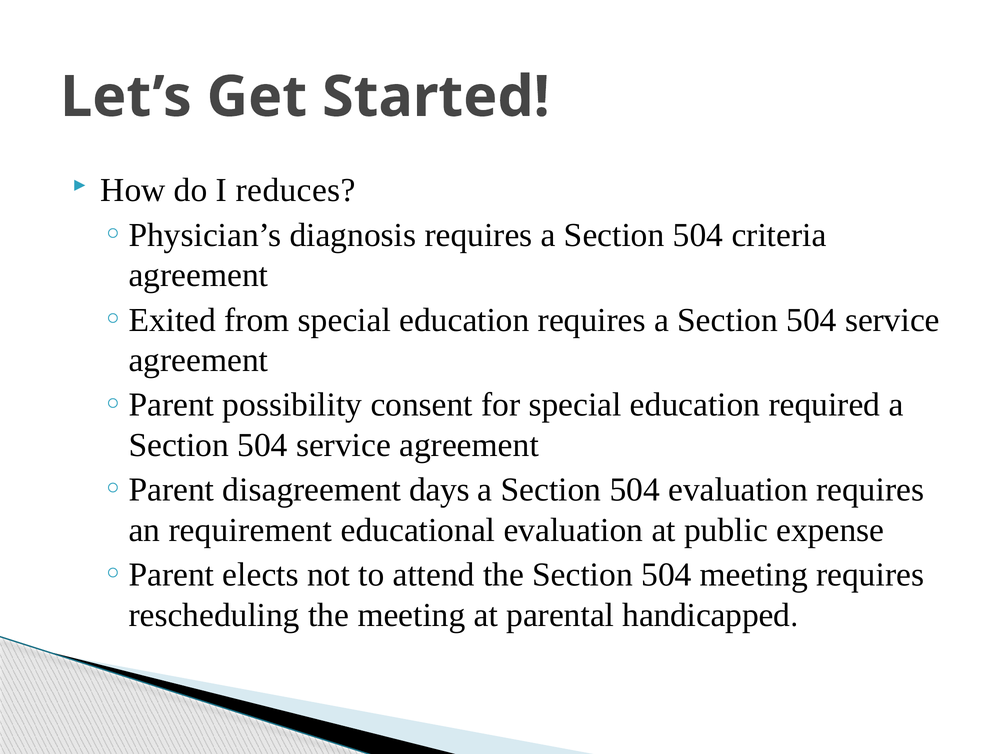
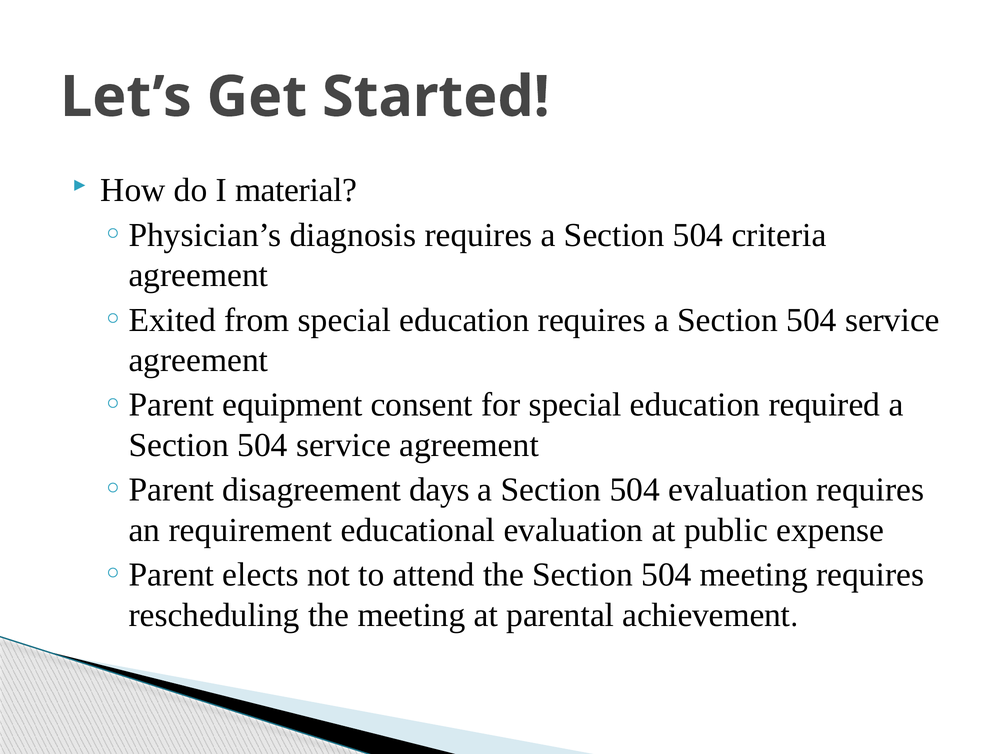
reduces: reduces -> material
possibility: possibility -> equipment
handicapped: handicapped -> achievement
